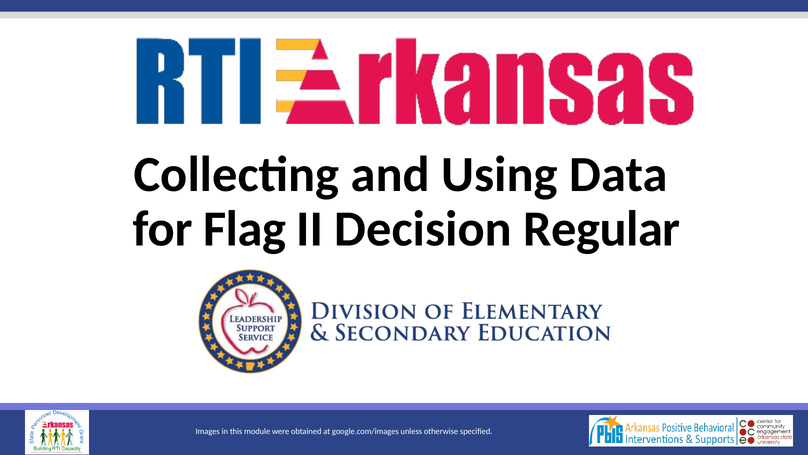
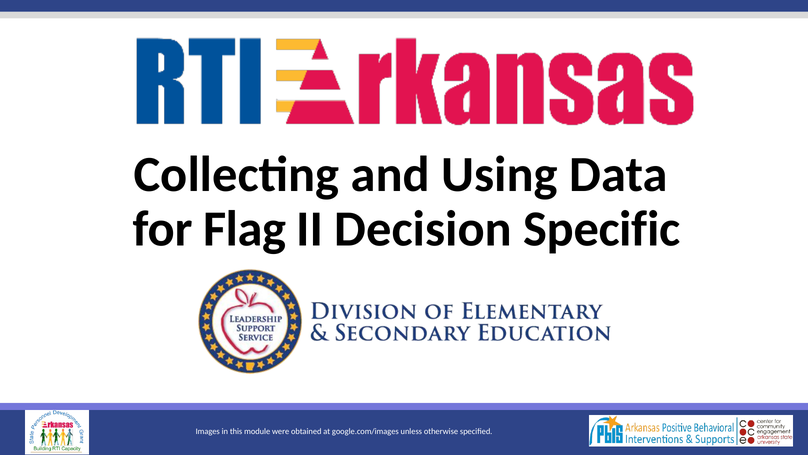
Regular: Regular -> Specific
